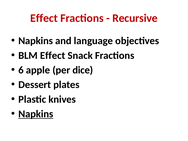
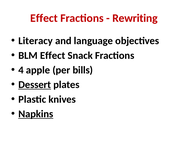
Recursive: Recursive -> Rewriting
Napkins at (36, 41): Napkins -> Literacy
6: 6 -> 4
dice: dice -> bills
Dessert underline: none -> present
